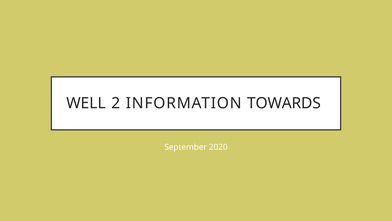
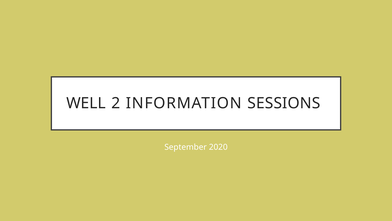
TOWARDS: TOWARDS -> SESSIONS
